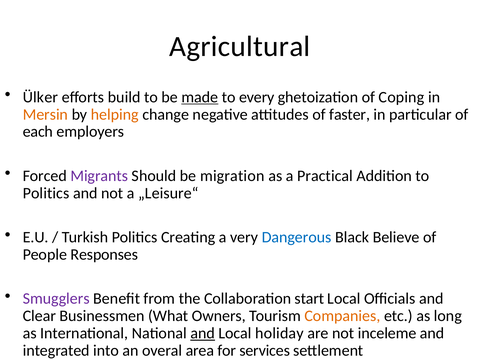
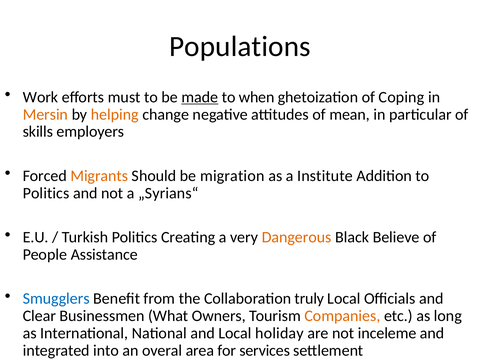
Agricultural: Agricultural -> Populations
Ülker: Ülker -> Work
build: build -> must
every: every -> when
faster: faster -> mean
each: each -> skills
Migrants colour: purple -> orange
Practical: Practical -> Institute
„Leisure“: „Leisure“ -> „Syrians“
Dangerous colour: blue -> orange
Responses: Responses -> Assistance
Smugglers colour: purple -> blue
start: start -> truly
and at (203, 333) underline: present -> none
